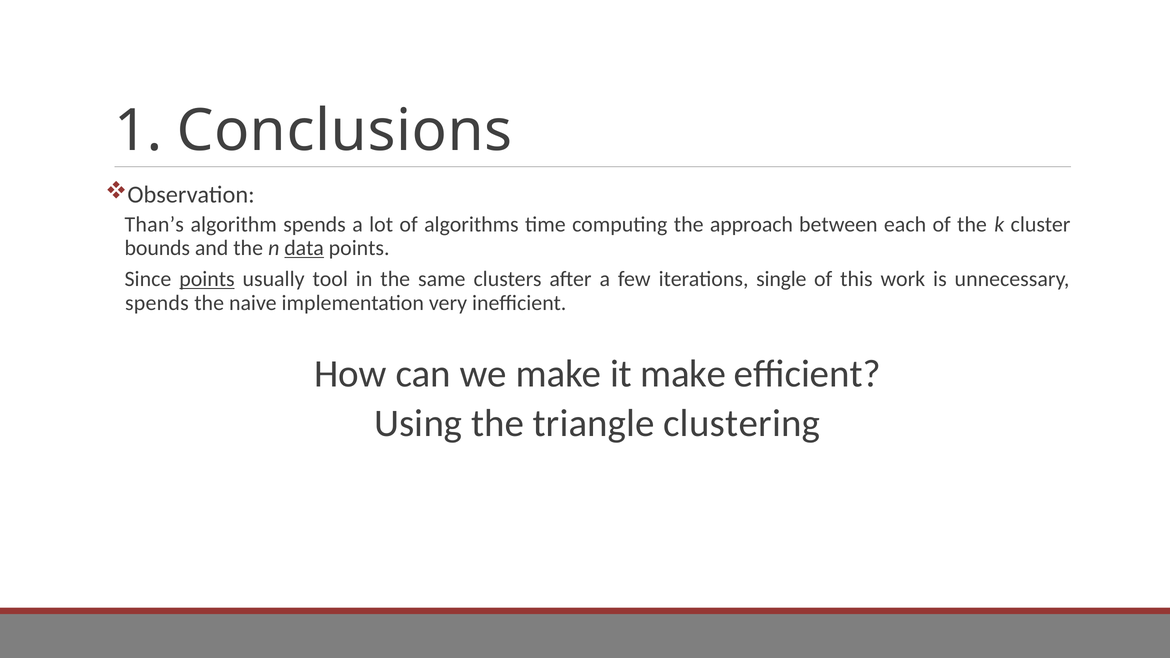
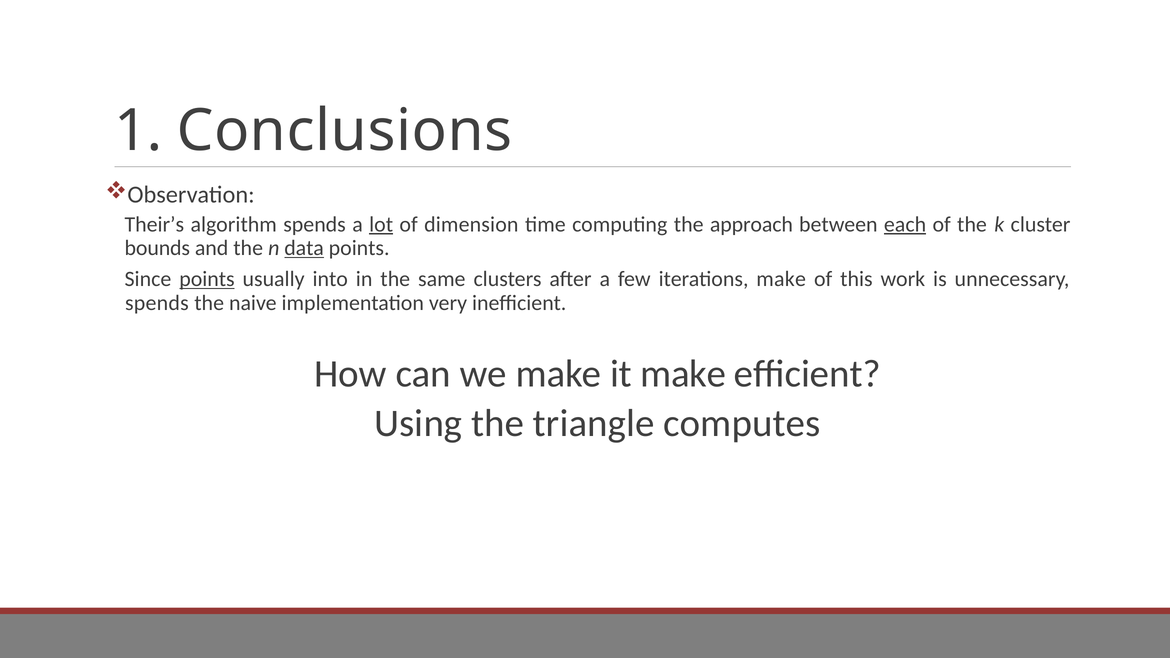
Than’s: Than’s -> Their’s
lot underline: none -> present
algorithms: algorithms -> dimension
each underline: none -> present
tool: tool -> into
iterations single: single -> make
clustering: clustering -> computes
